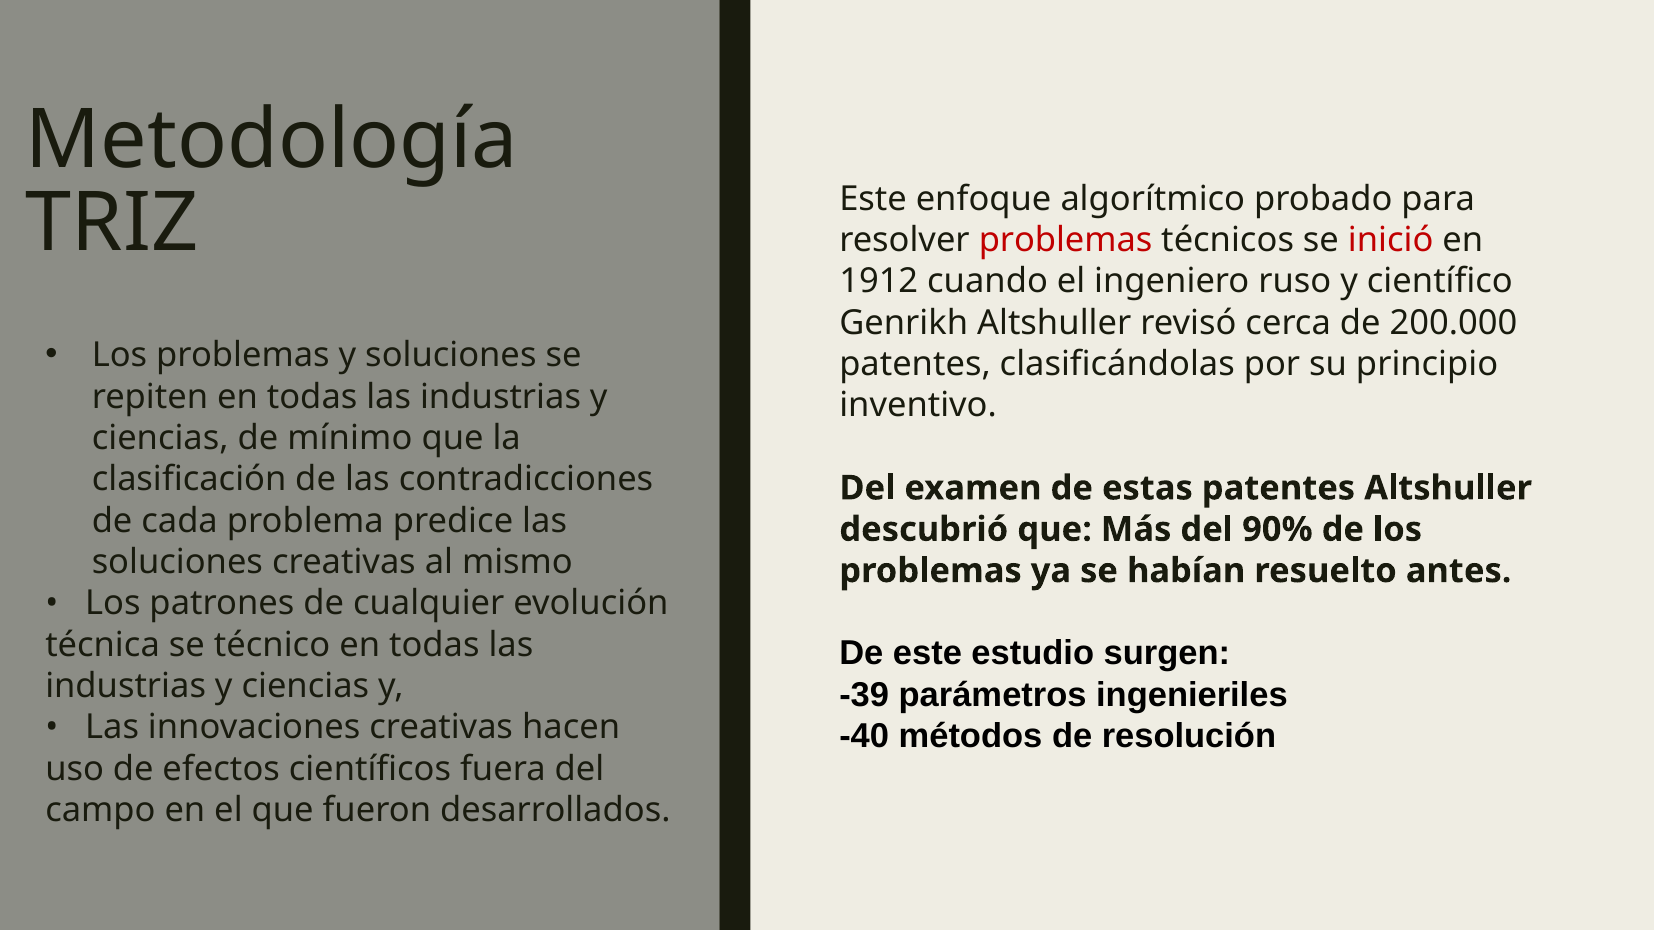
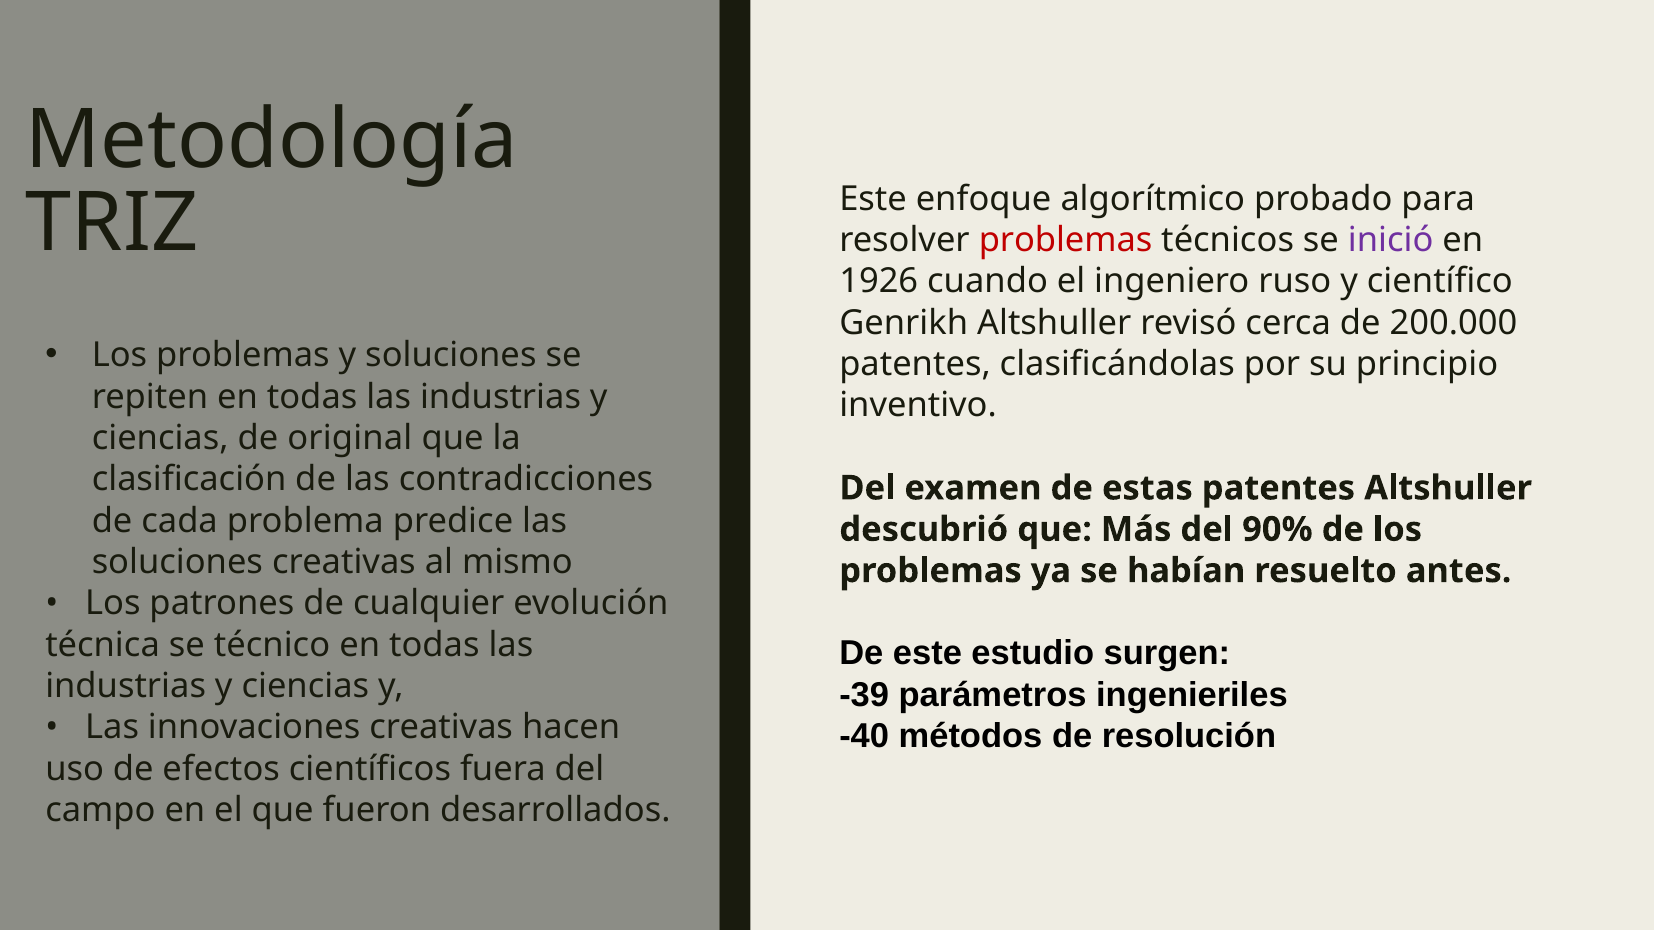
inició colour: red -> purple
1912: 1912 -> 1926
mínimo: mínimo -> original
